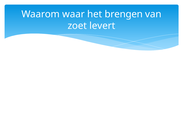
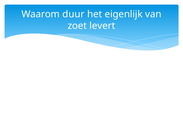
waar: waar -> duur
brengen: brengen -> eigenlijk
